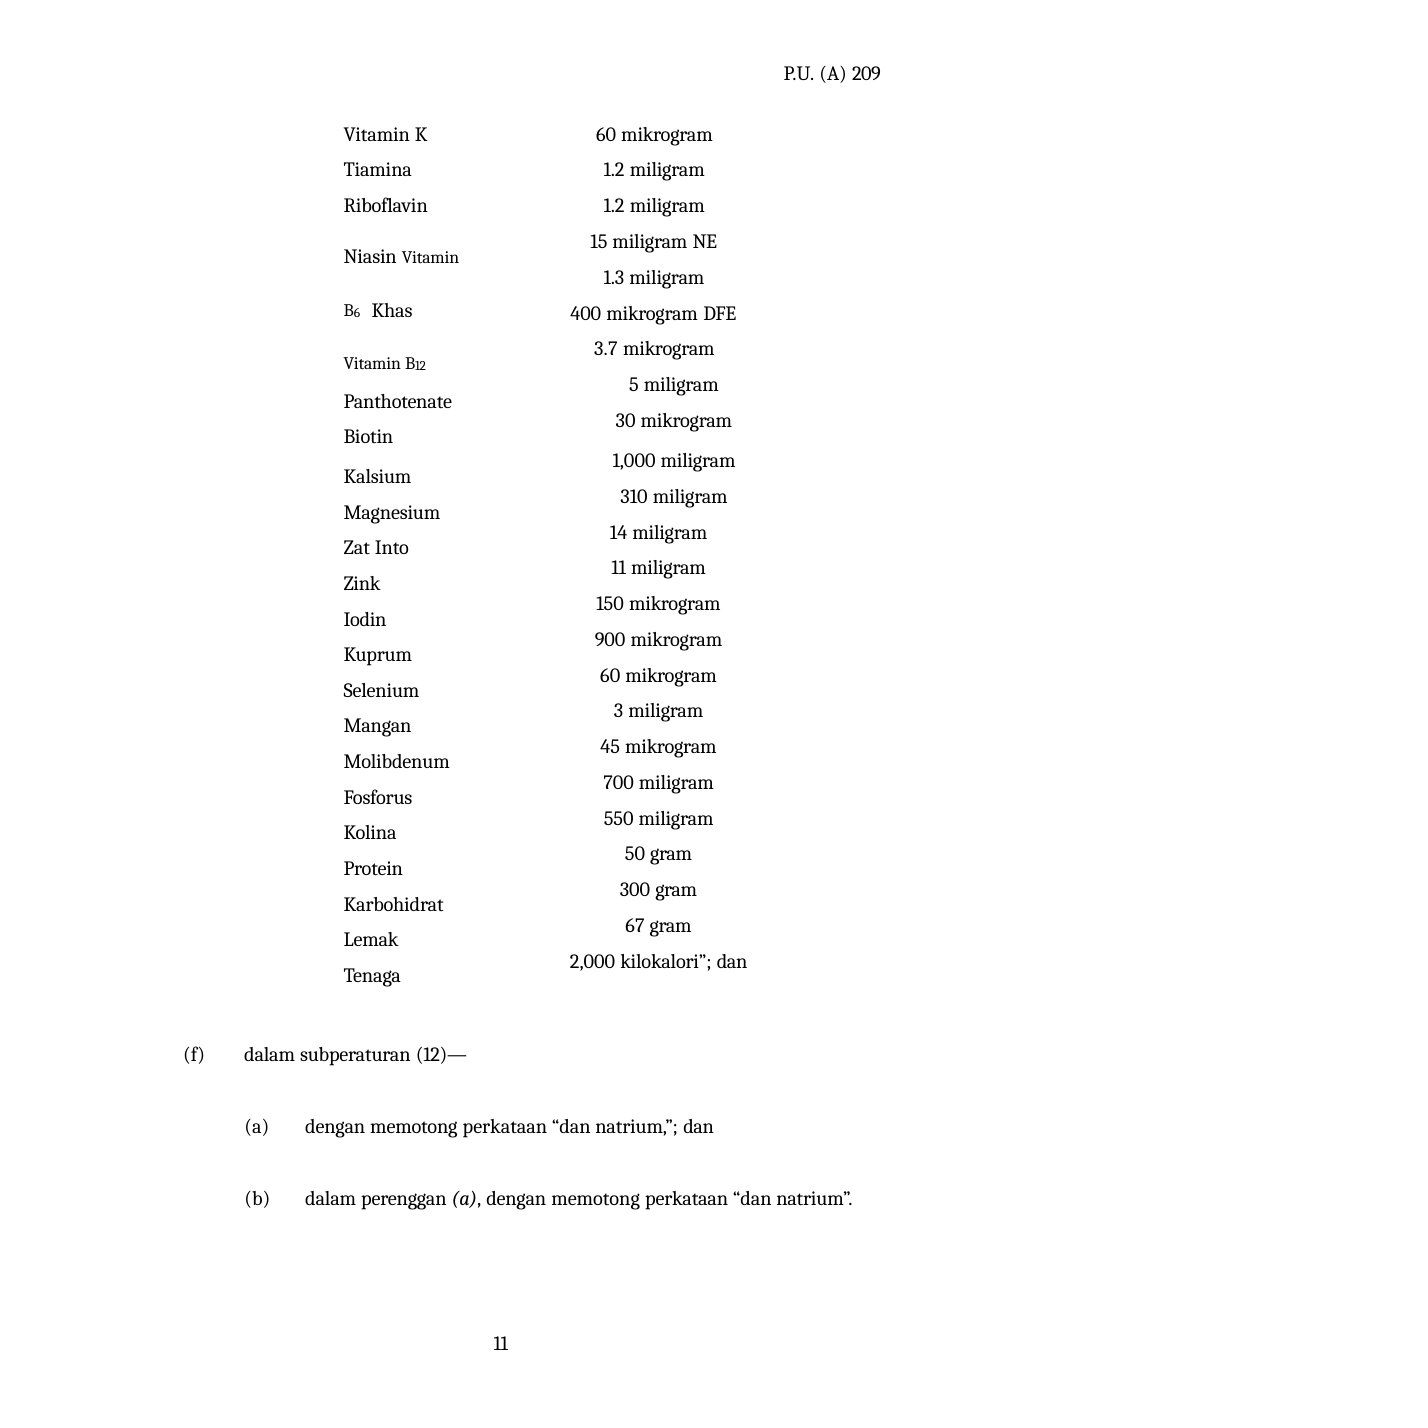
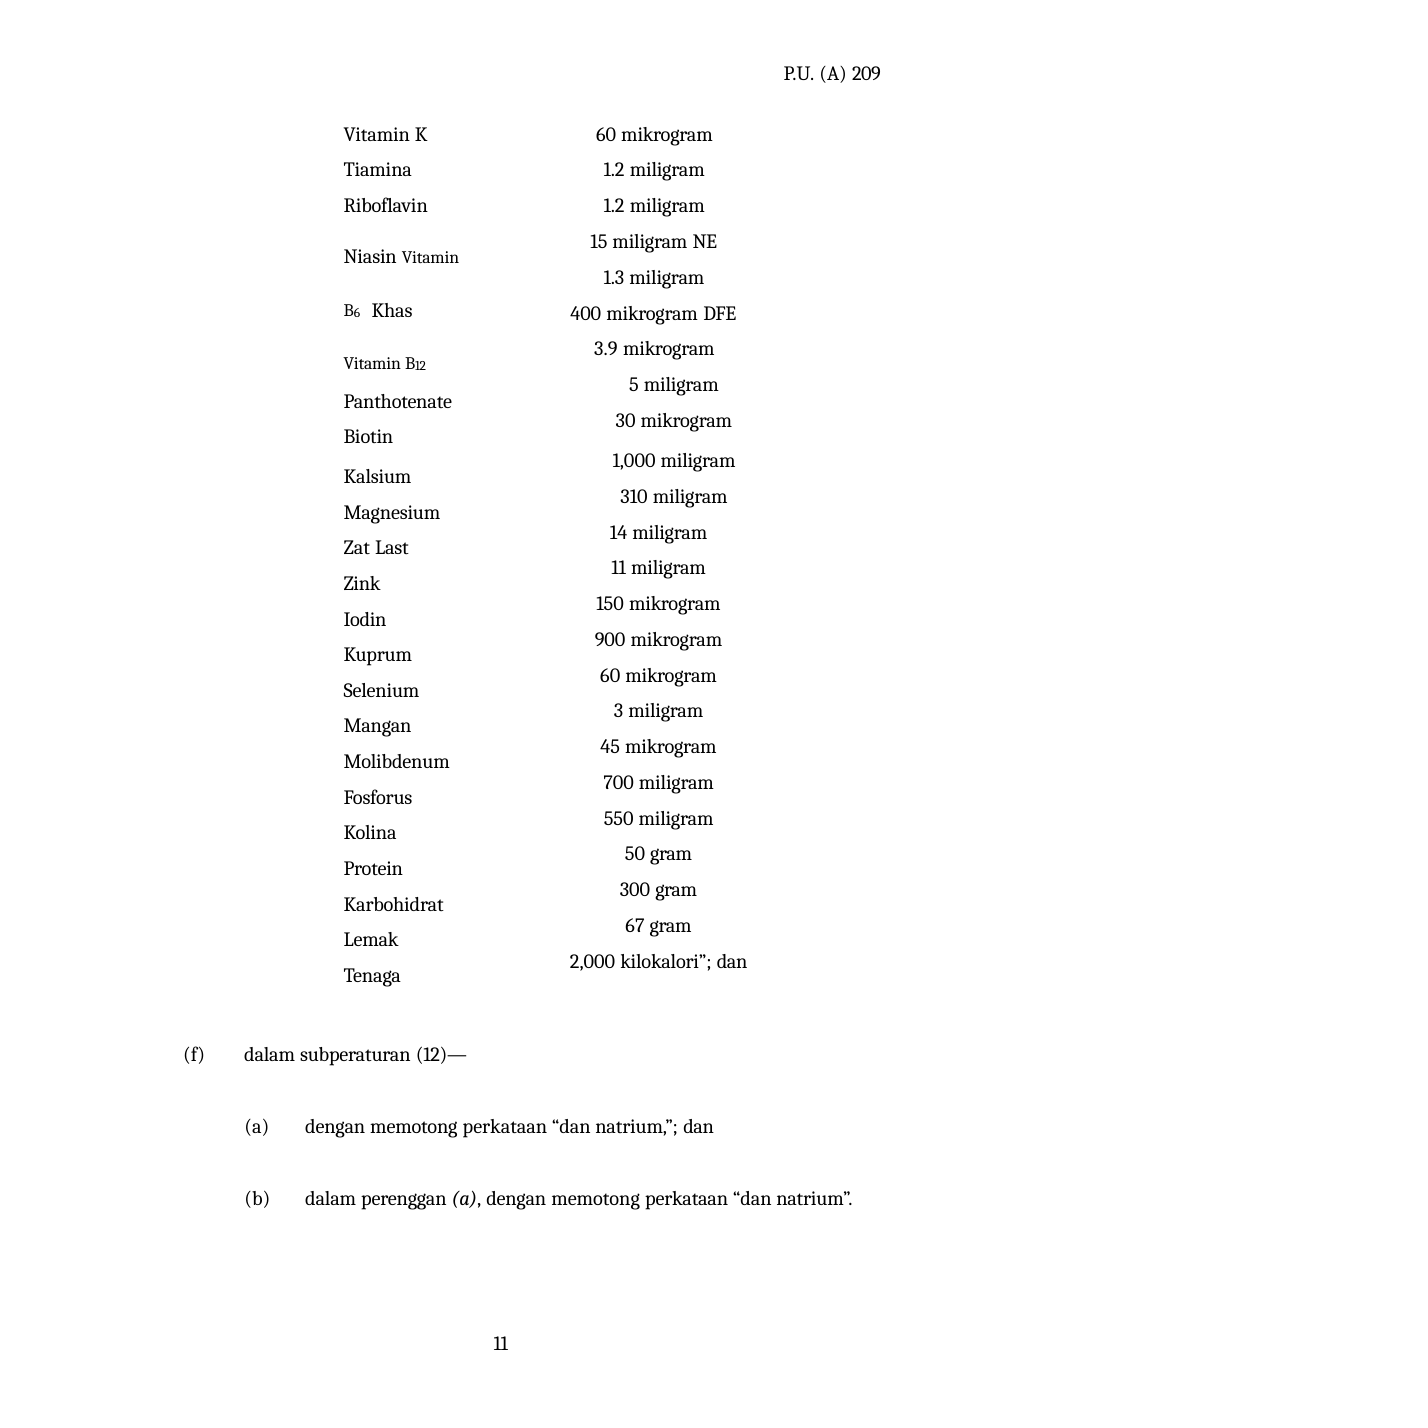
3.7: 3.7 -> 3.9
Into: Into -> Last
